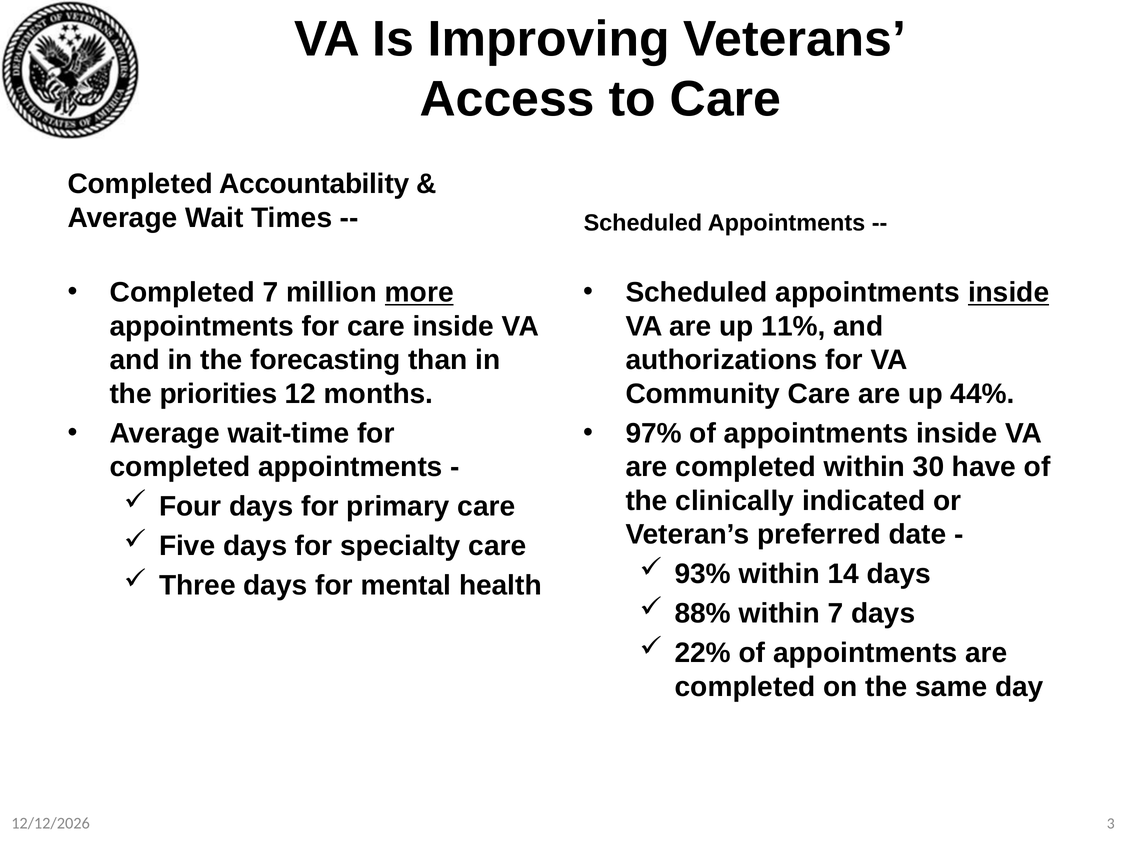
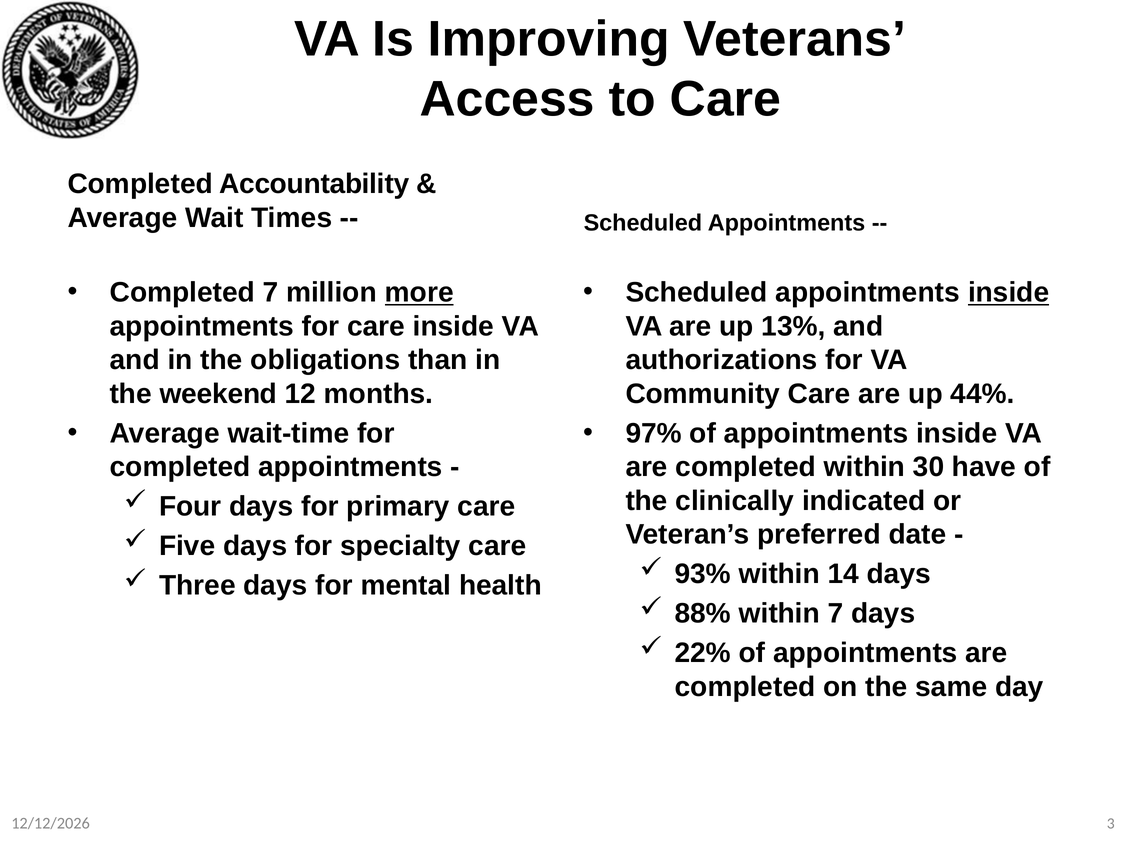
11%: 11% -> 13%
forecasting: forecasting -> obligations
priorities: priorities -> weekend
